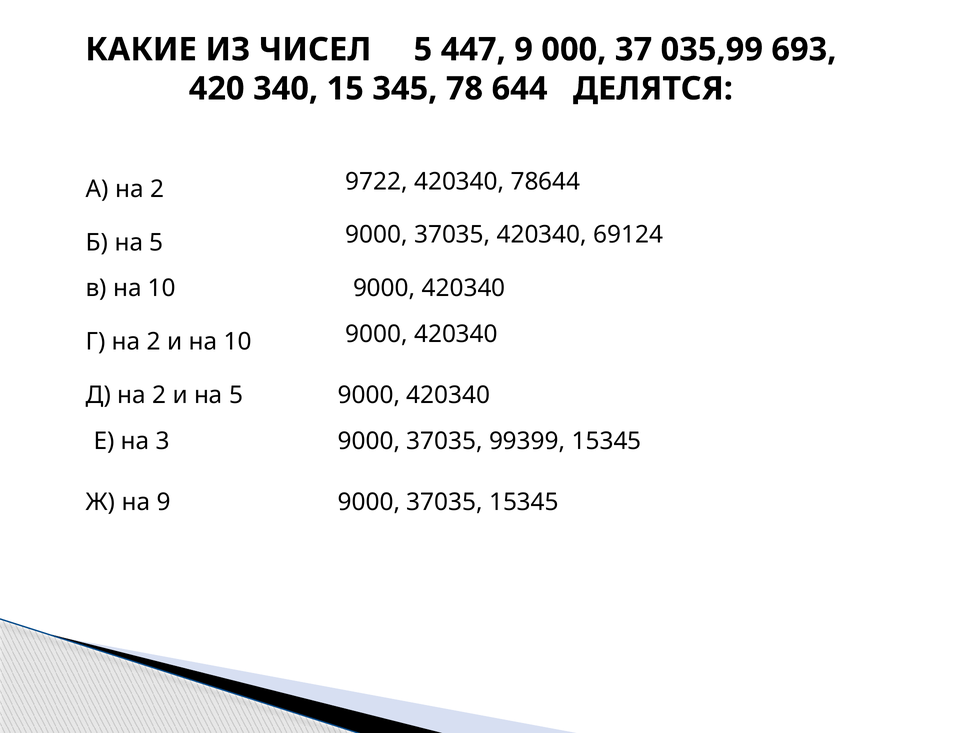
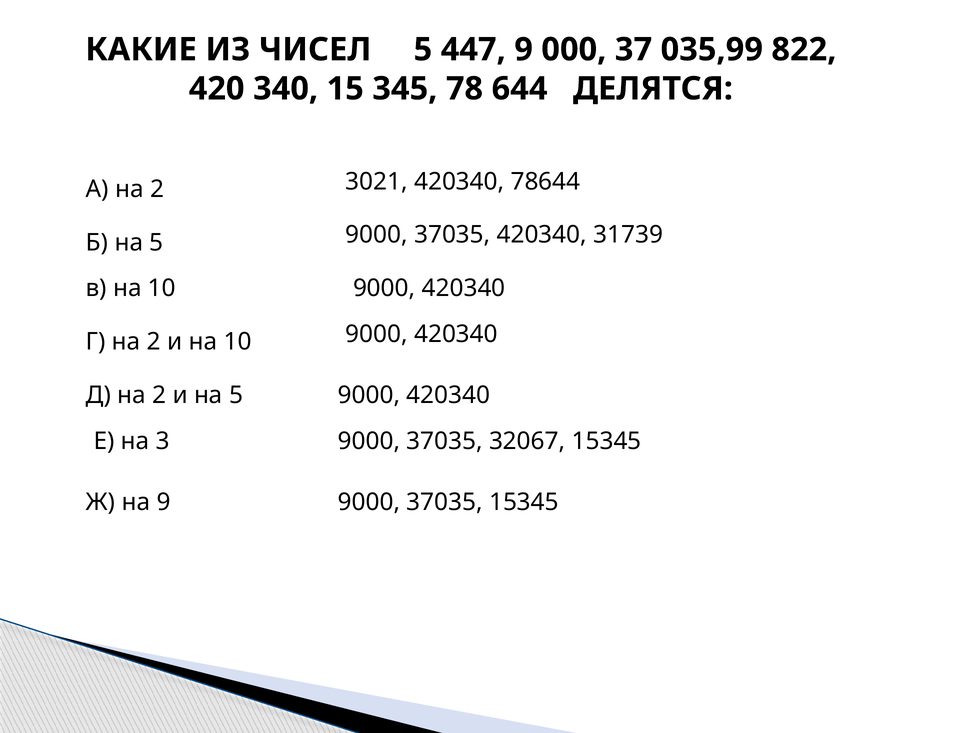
693: 693 -> 822
9722: 9722 -> 3021
69124: 69124 -> 31739
99399: 99399 -> 32067
